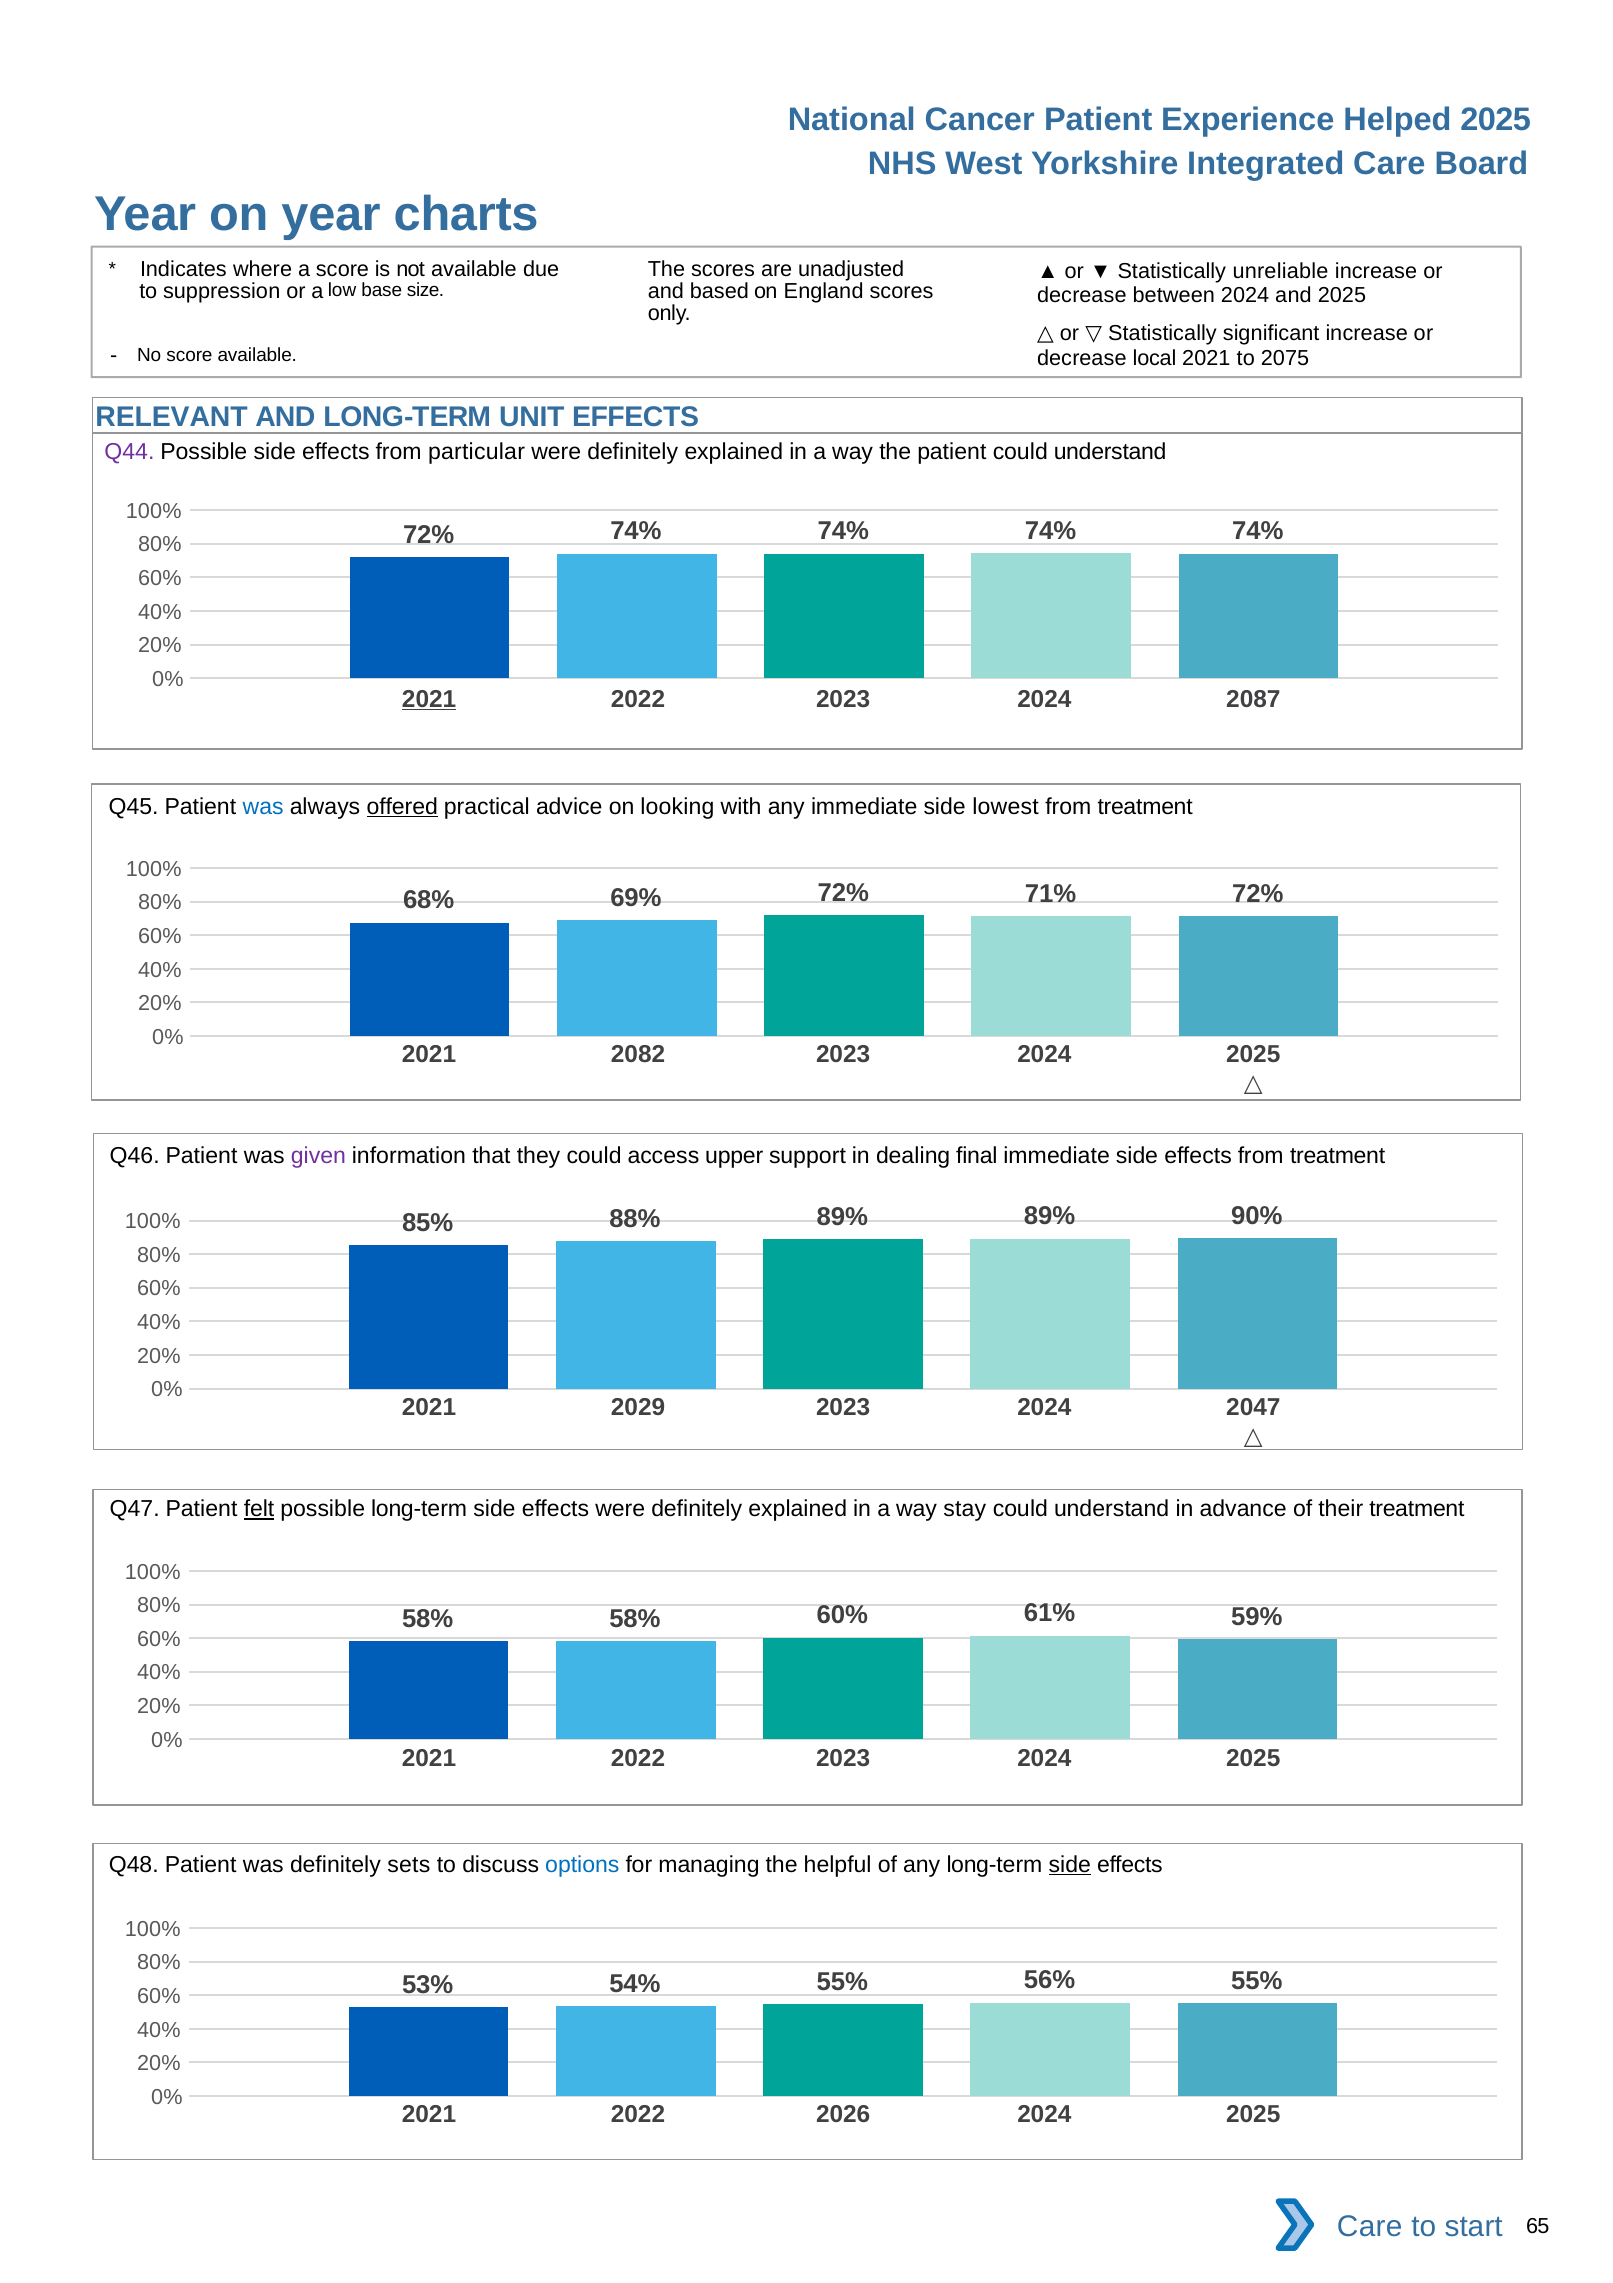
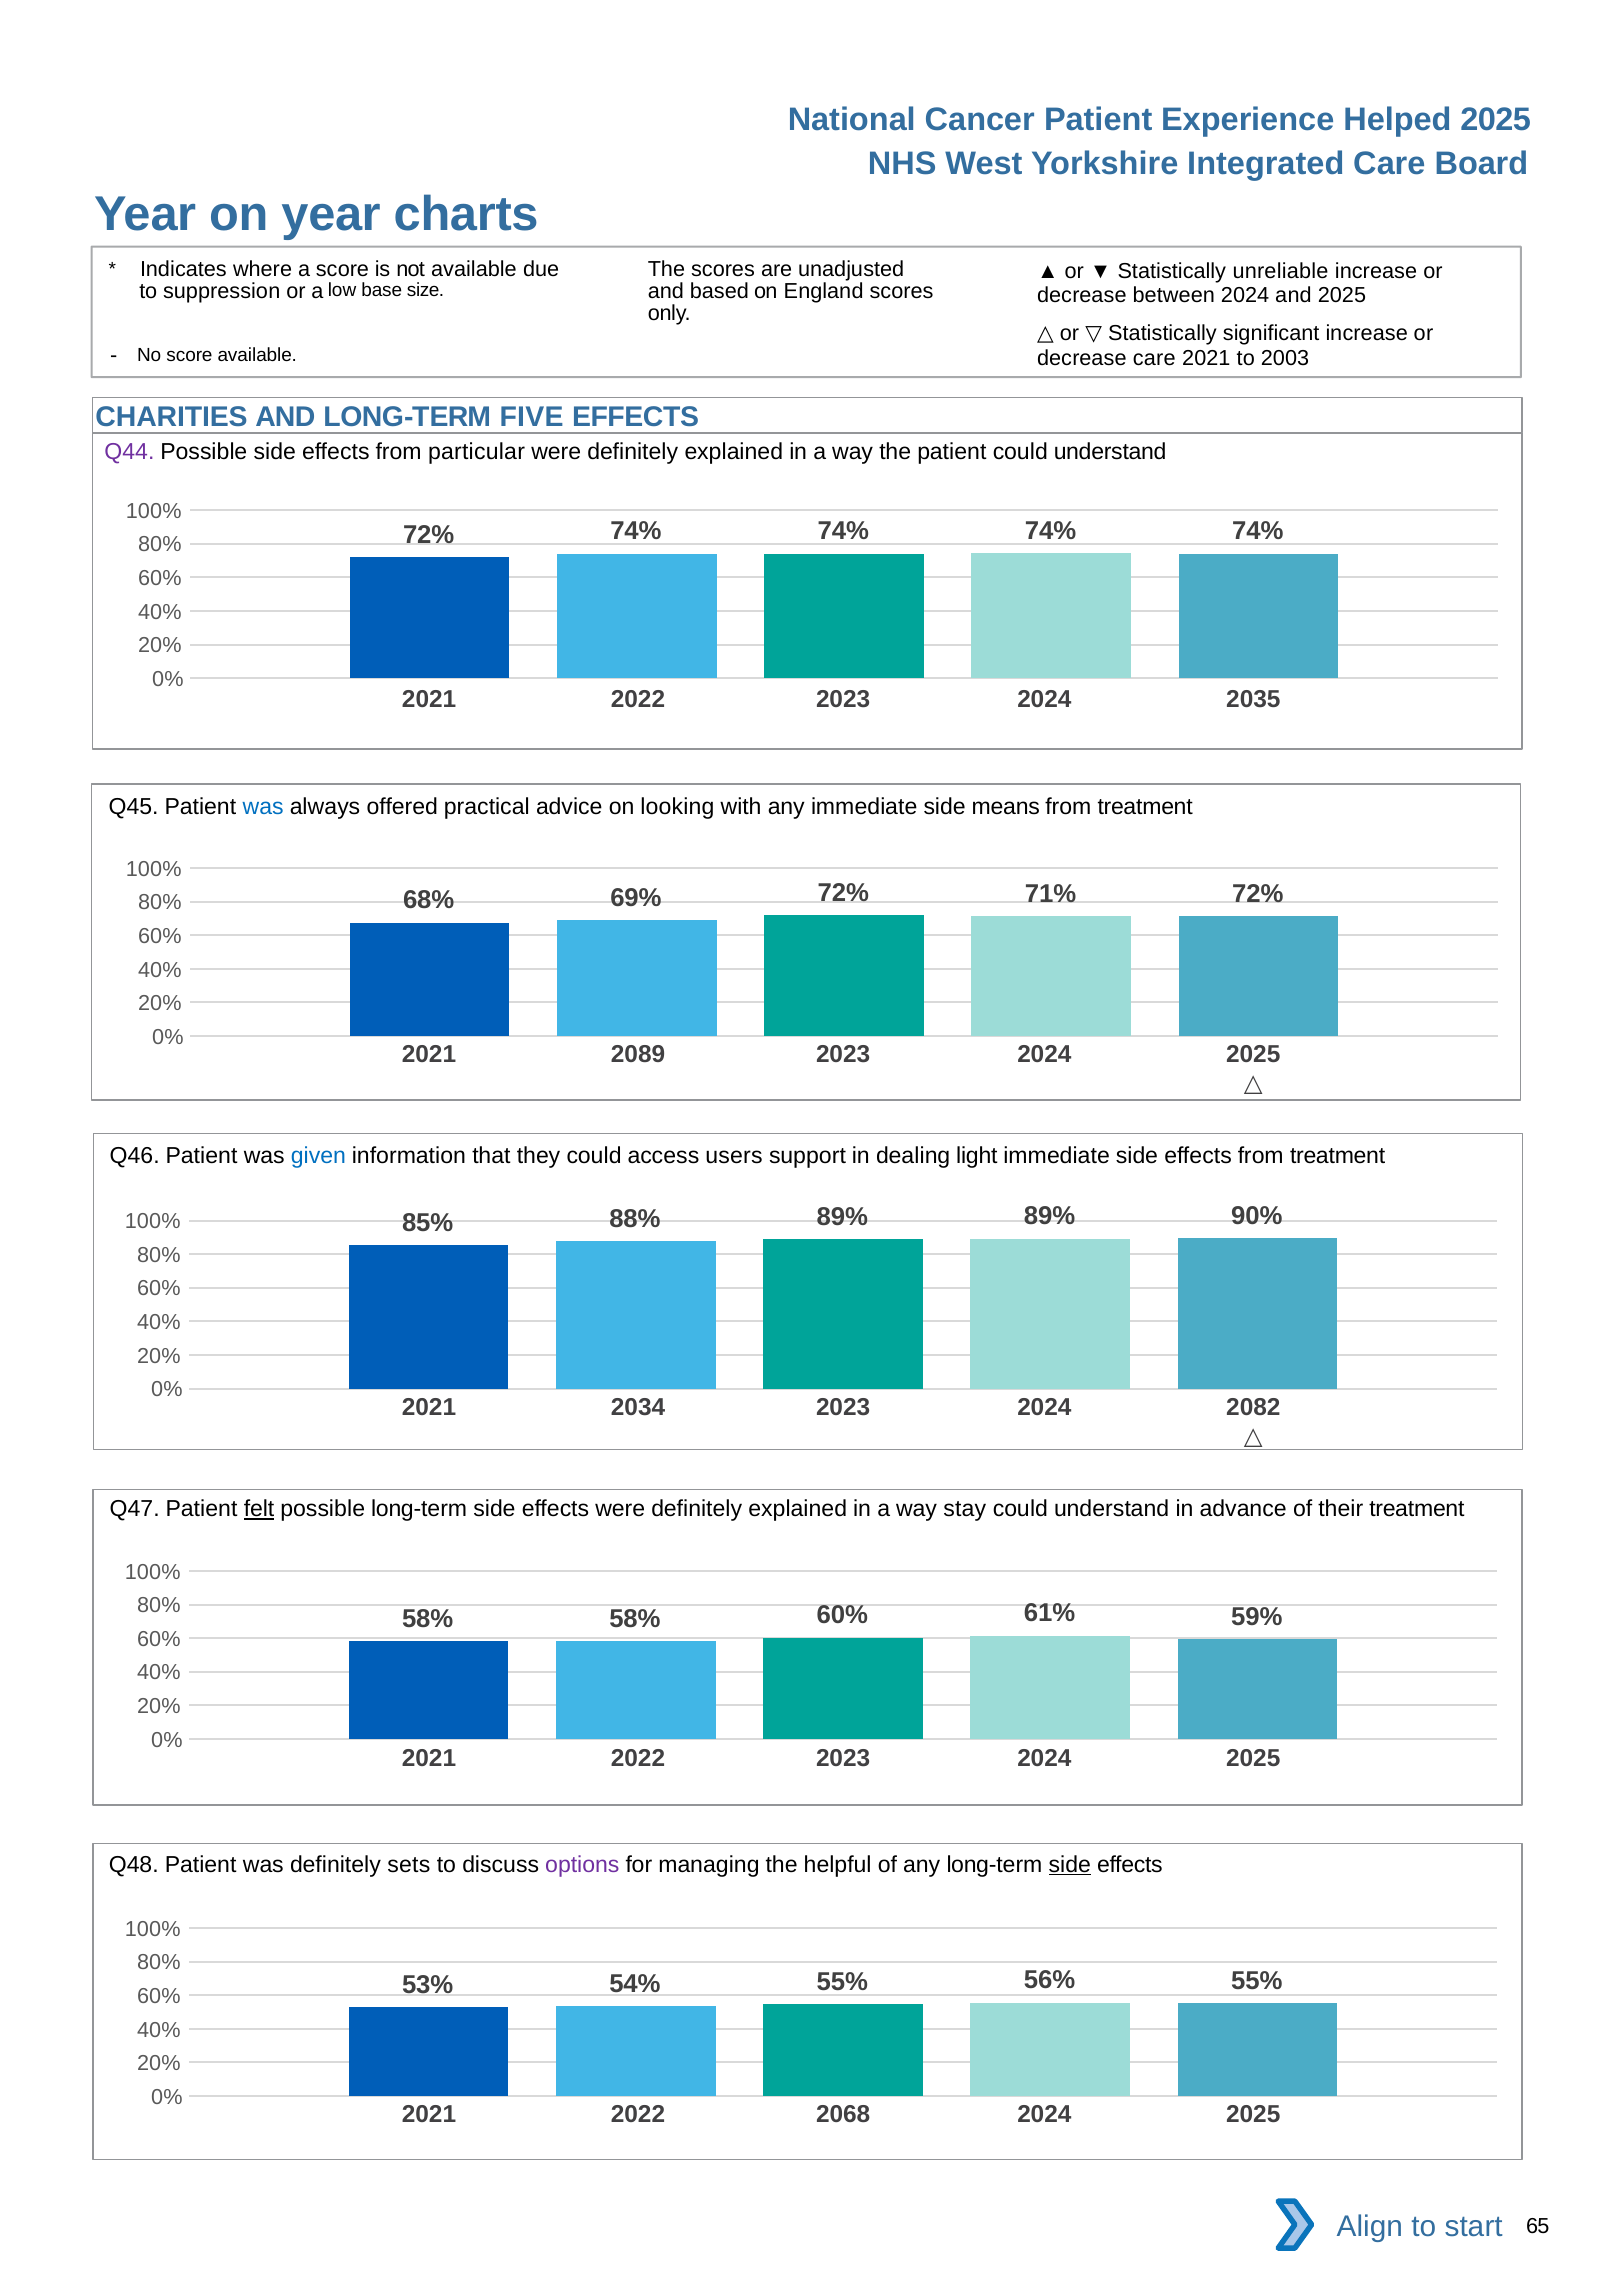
decrease local: local -> care
2075: 2075 -> 2003
RELEVANT: RELEVANT -> CHARITIES
UNIT: UNIT -> FIVE
2021 at (429, 699) underline: present -> none
2087: 2087 -> 2035
offered underline: present -> none
lowest: lowest -> means
2082: 2082 -> 2089
given colour: purple -> blue
upper: upper -> users
final: final -> light
2029: 2029 -> 2034
2047: 2047 -> 2082
options colour: blue -> purple
2026: 2026 -> 2068
Care at (1370, 2226): Care -> Align
